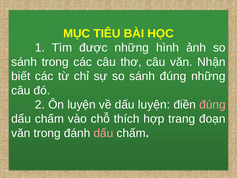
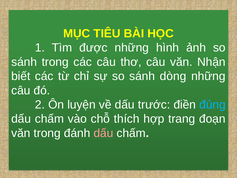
sánh đúng: đúng -> dòng
dấu luyện: luyện -> trước
đúng at (212, 105) colour: pink -> light blue
